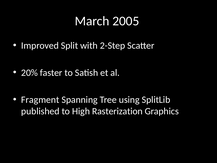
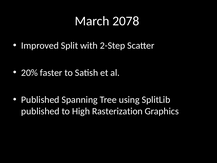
2005: 2005 -> 2078
Fragment at (40, 100): Fragment -> Published
